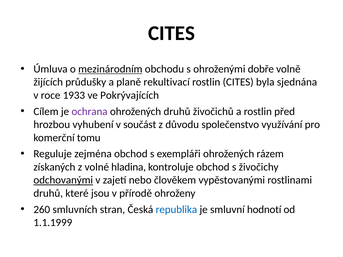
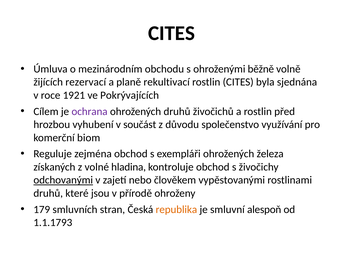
mezinárodním underline: present -> none
dobře: dobře -> běžně
průdušky: průdušky -> rezervací
1933: 1933 -> 1921
tomu: tomu -> biom
rázem: rázem -> železa
260: 260 -> 179
republika colour: blue -> orange
hodnotí: hodnotí -> alespoň
1.1.1999: 1.1.1999 -> 1.1.1793
